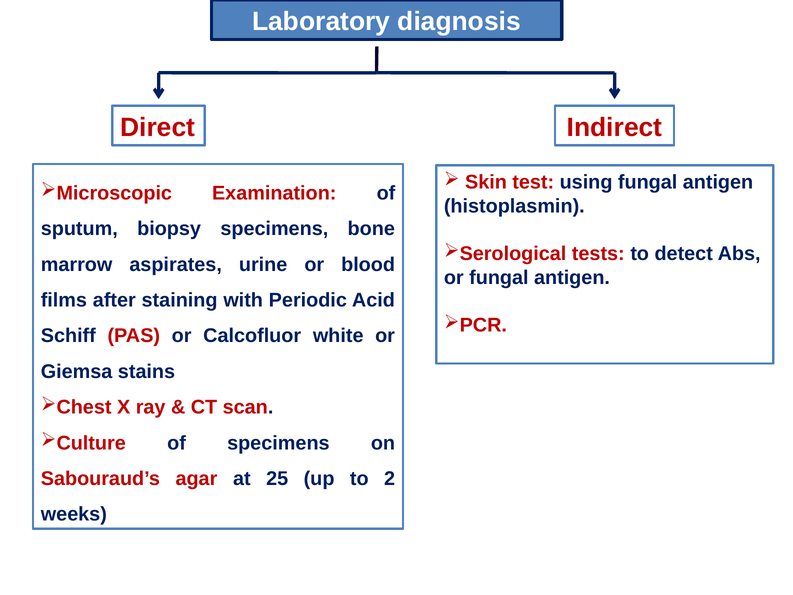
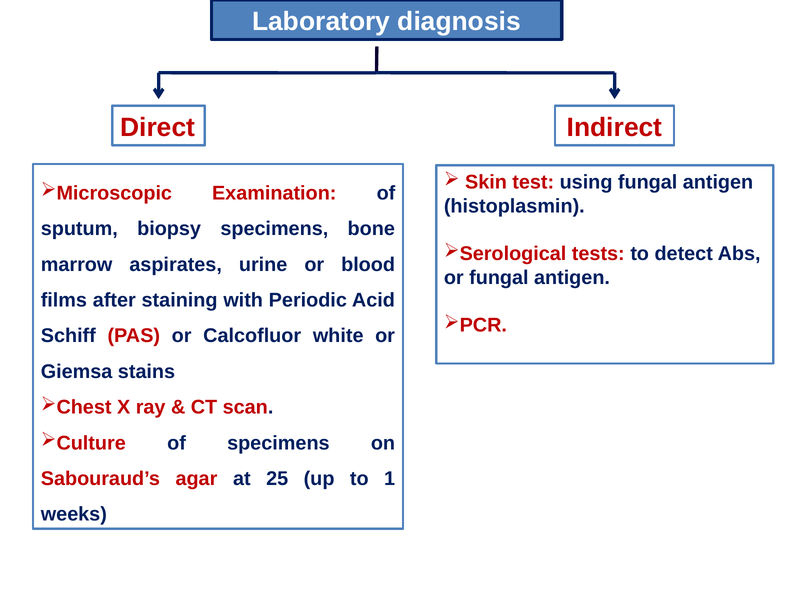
2: 2 -> 1
